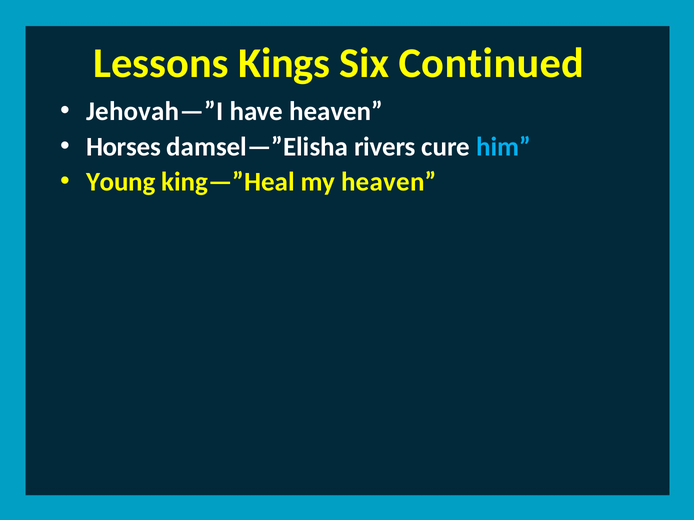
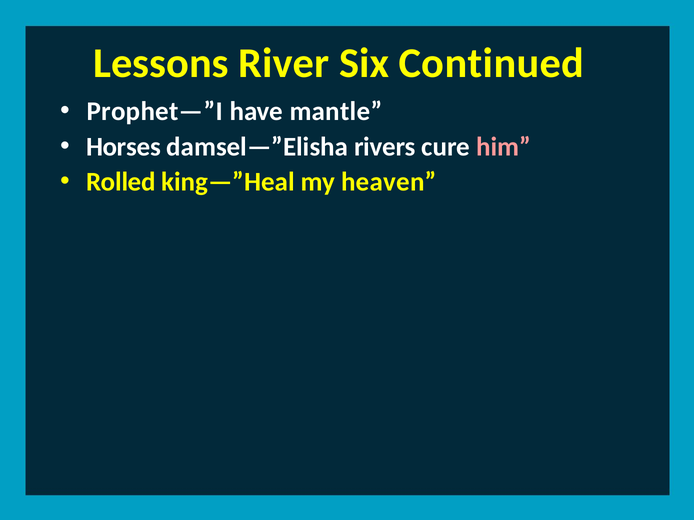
Kings: Kings -> River
Jehovah—”I: Jehovah—”I -> Prophet—”I
have heaven: heaven -> mantle
him colour: light blue -> pink
Young: Young -> Rolled
